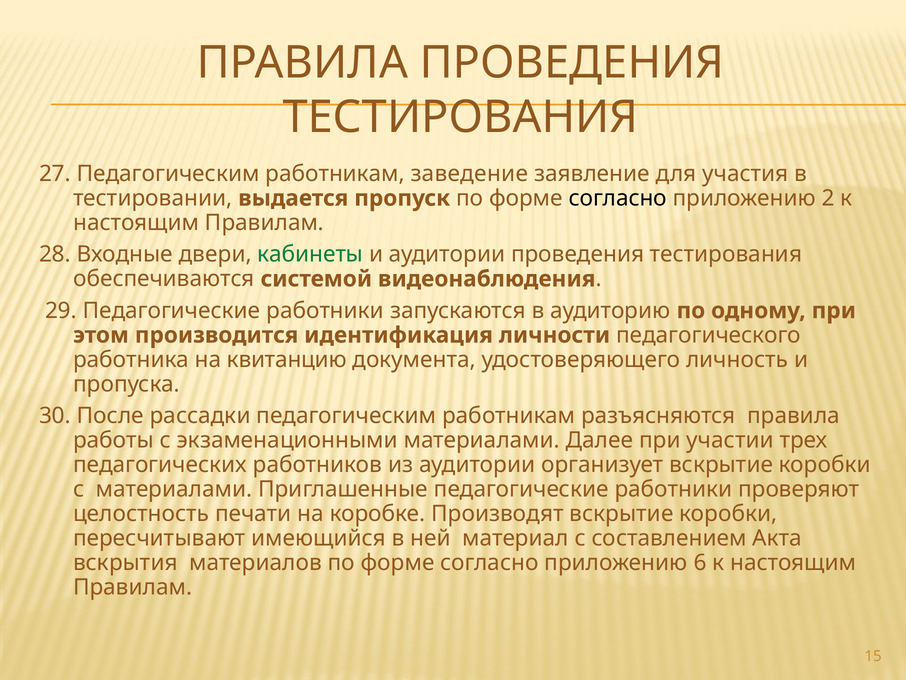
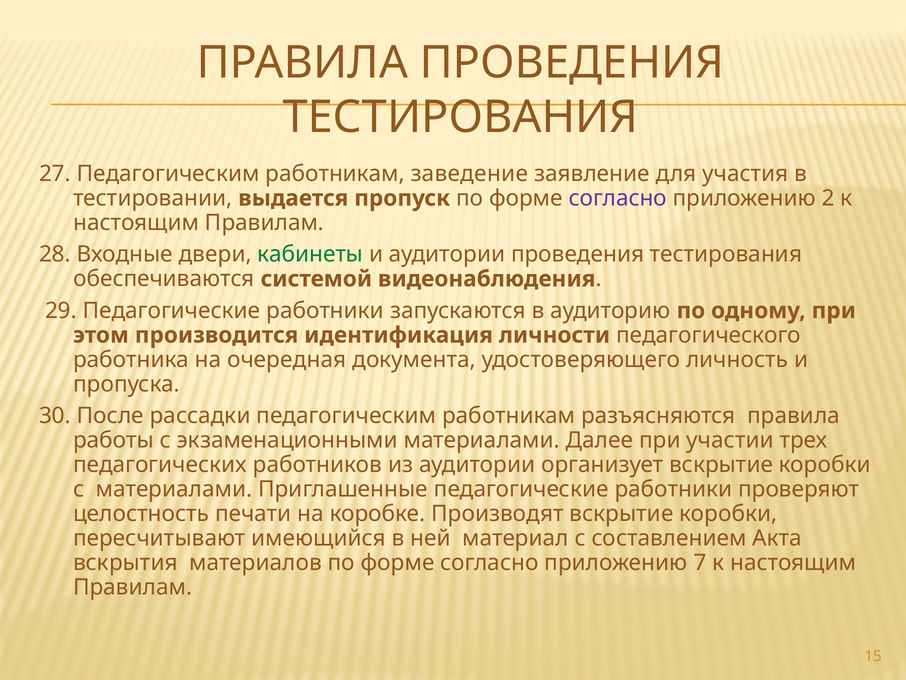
согласно at (618, 198) colour: black -> purple
квитанцию: квитанцию -> очередная
6: 6 -> 7
